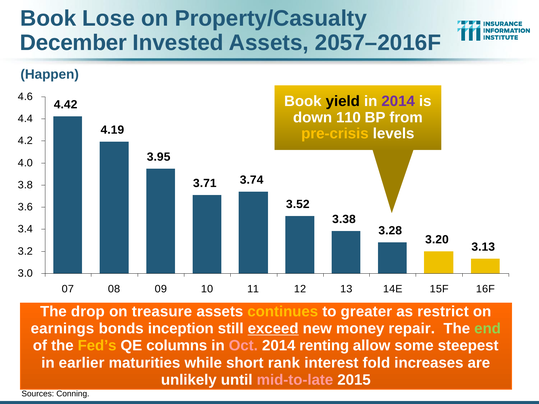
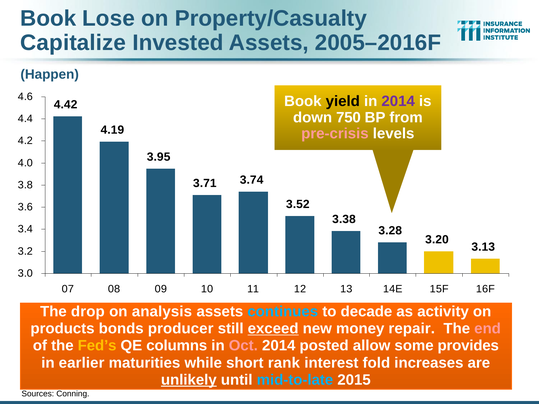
December: December -> Capitalize
2057–2016F: 2057–2016F -> 2005–2016F
110: 110 -> 750
pre-crisis colour: yellow -> pink
treasure: treasure -> analysis
continues colour: yellow -> light blue
greater: greater -> decade
restrict: restrict -> activity
earnings: earnings -> products
inception: inception -> producer
end colour: light green -> pink
renting: renting -> posted
steepest: steepest -> provides
unlikely underline: none -> present
mid-to-late colour: pink -> light blue
